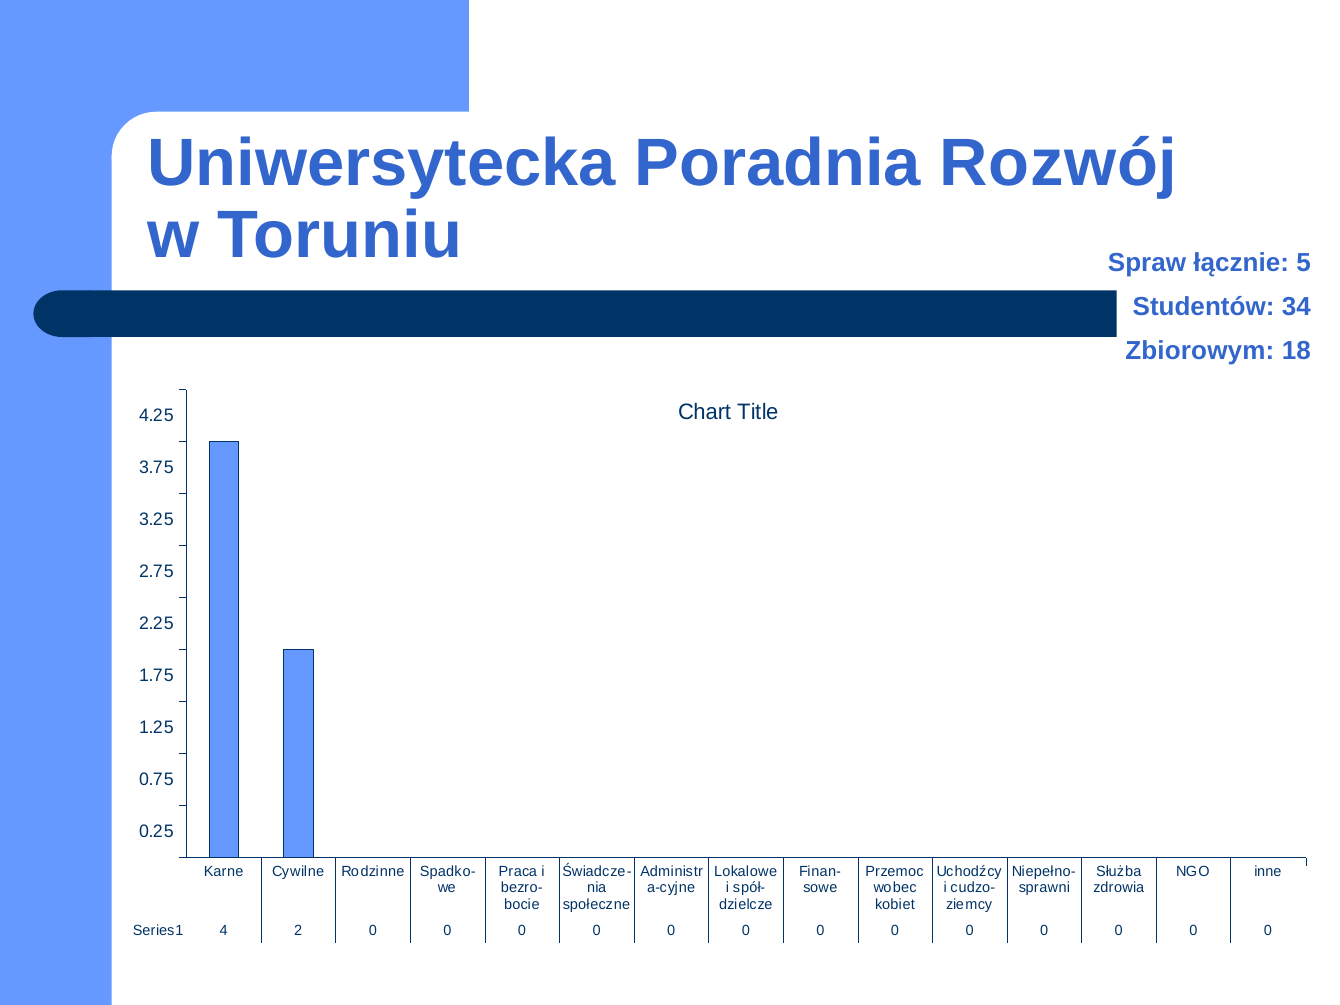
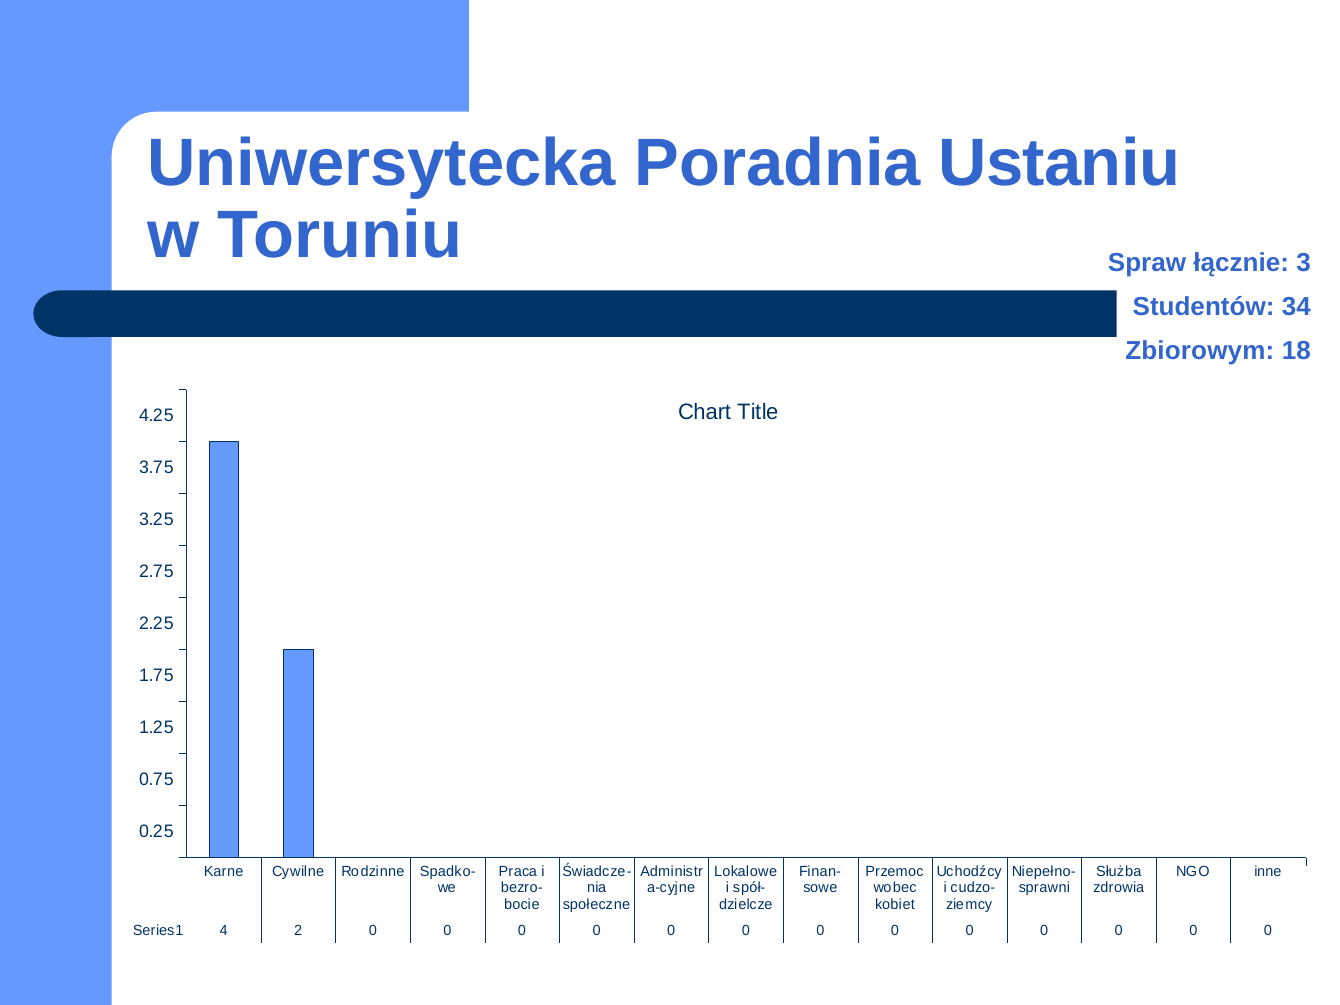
Rozwój: Rozwój -> Ustaniu
5: 5 -> 3
